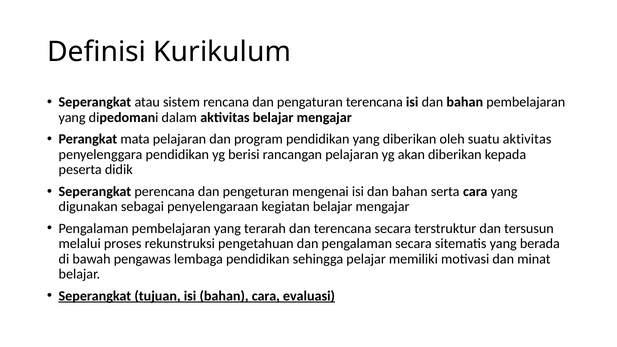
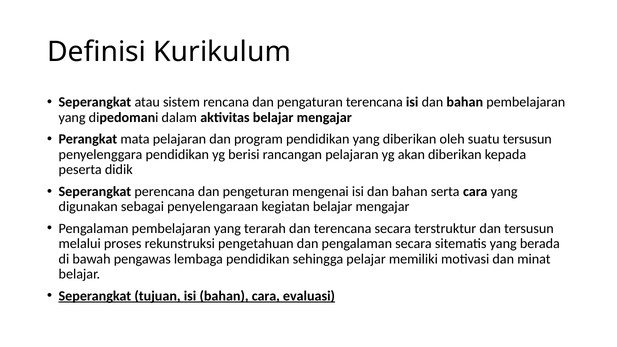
suatu aktivitas: aktivitas -> tersusun
